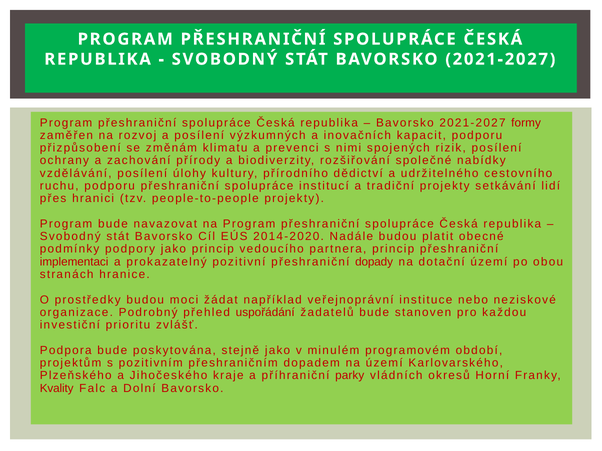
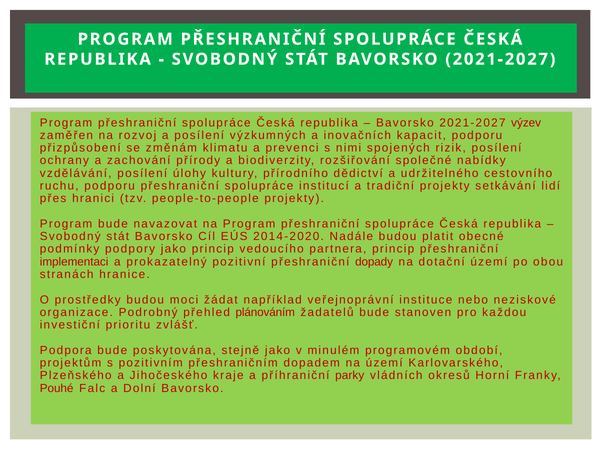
formy: formy -> výzev
uspořádání: uspořádání -> plánováním
Kvality: Kvality -> Pouhé
